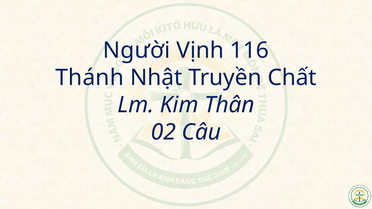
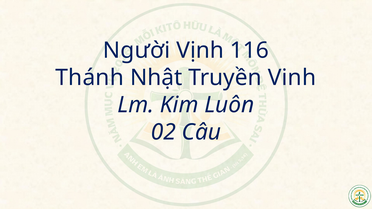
Chất: Chất -> Vinh
Thân: Thân -> Luôn
